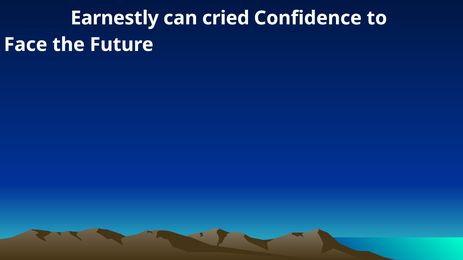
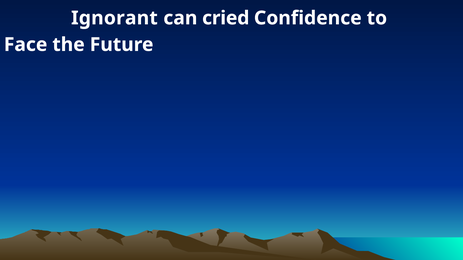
Earnestly: Earnestly -> Ignorant
